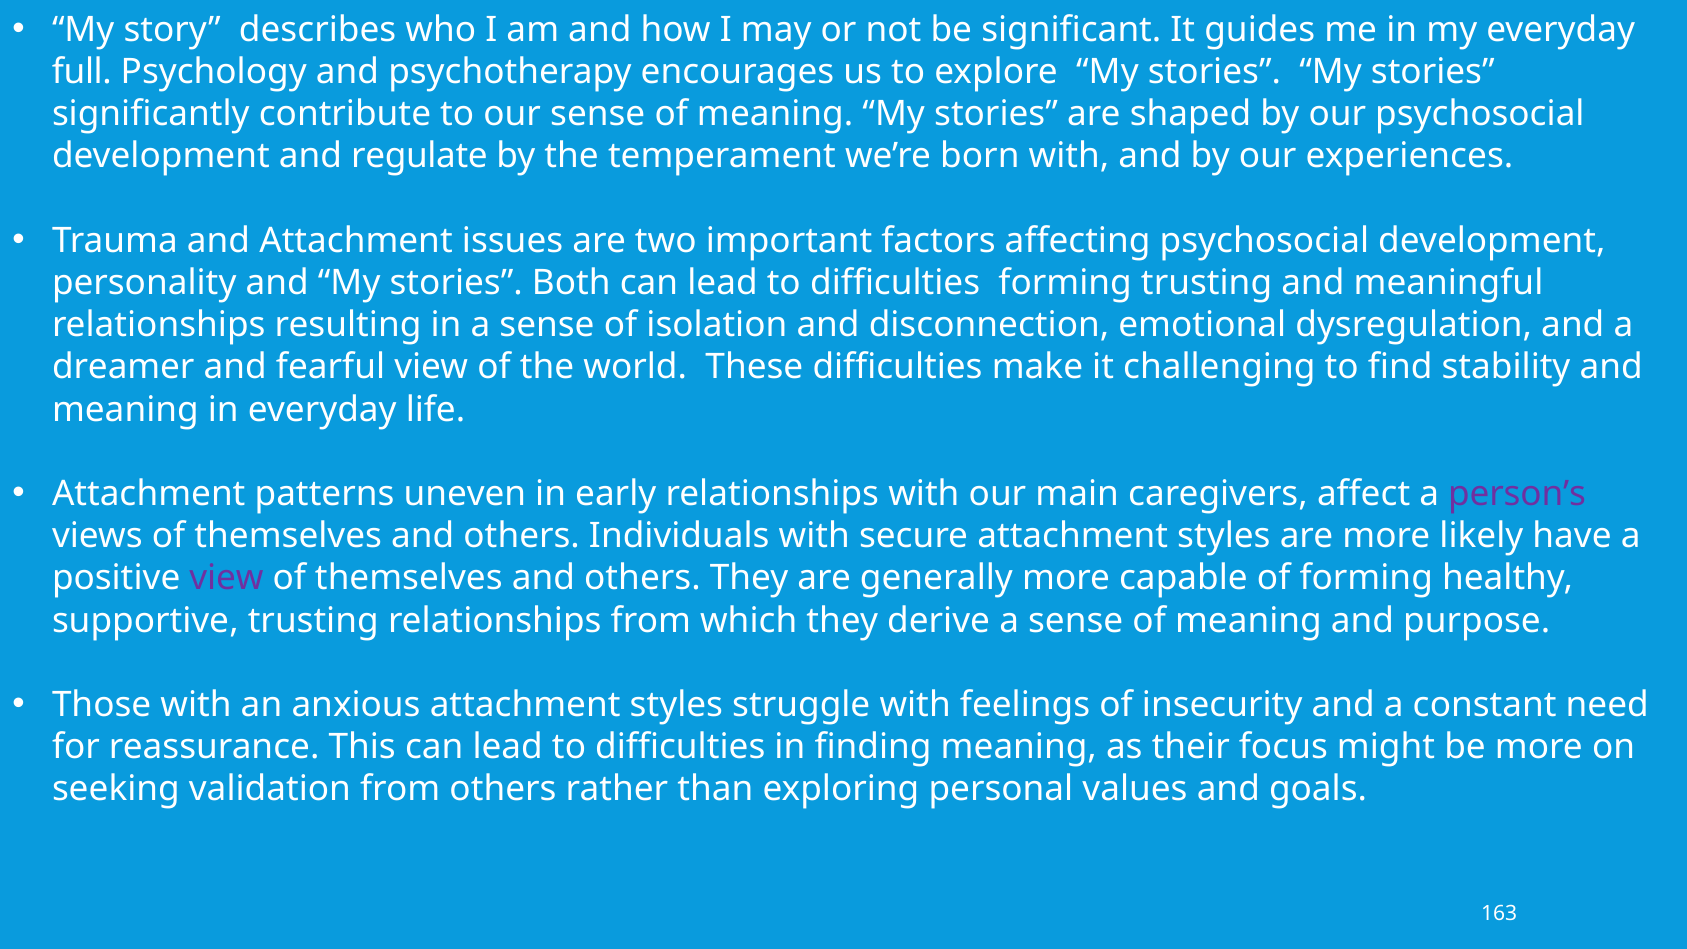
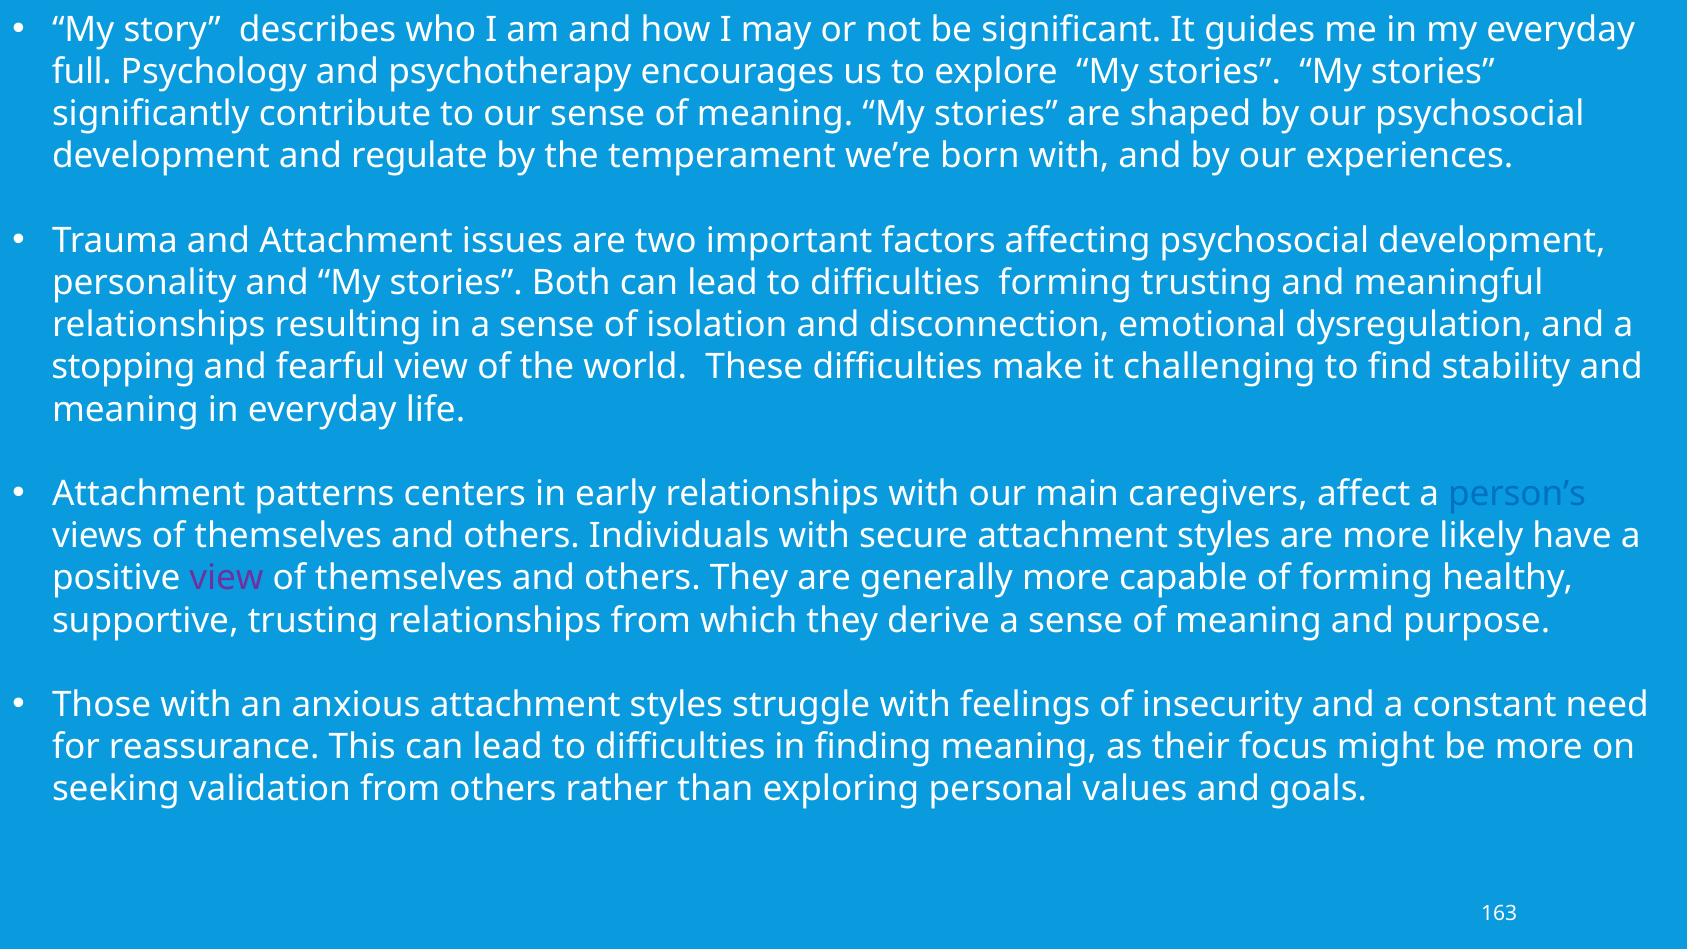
dreamer: dreamer -> stopping
uneven: uneven -> centers
person’s colour: purple -> blue
